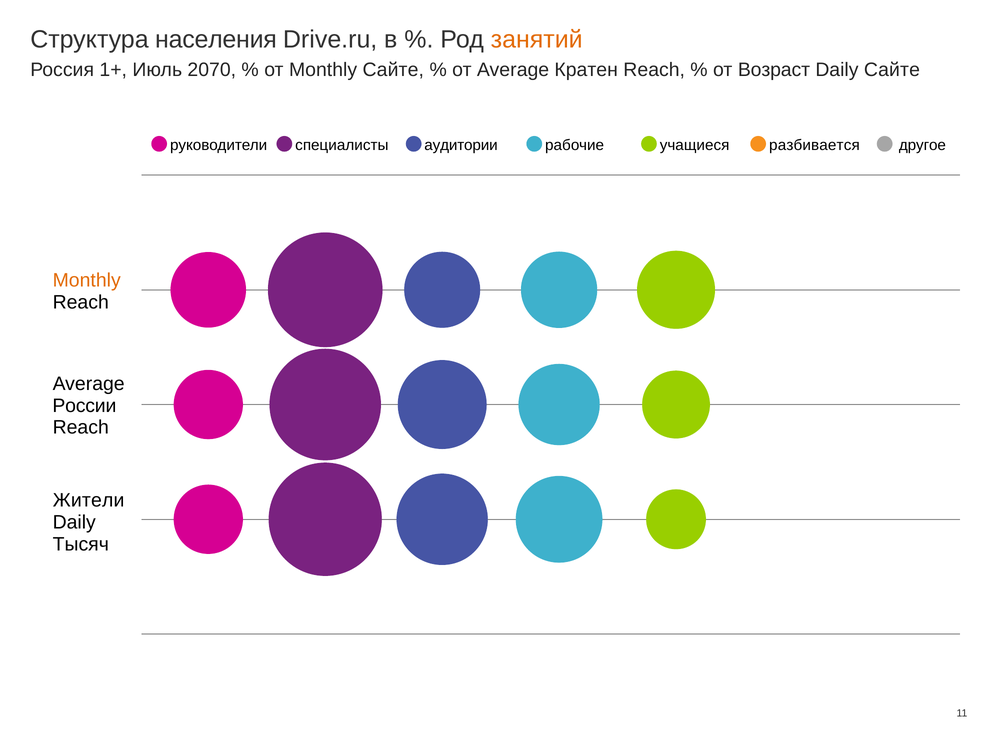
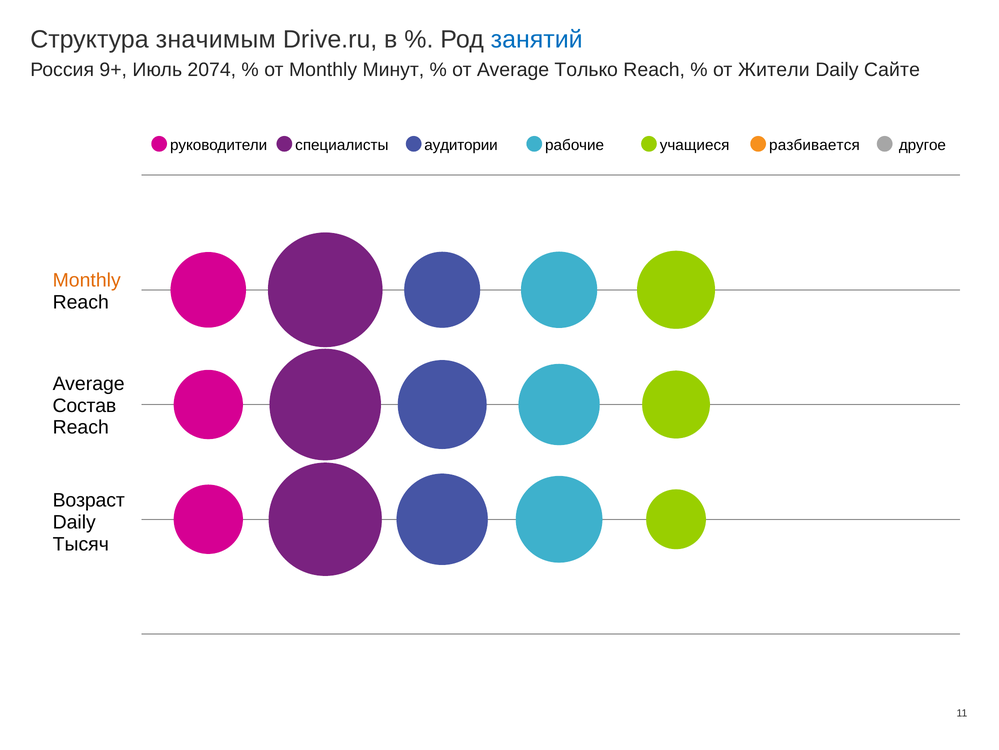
населения: населения -> значимым
занятий colour: orange -> blue
1+: 1+ -> 9+
2070: 2070 -> 2074
Monthly Сайте: Сайте -> Минут
Кратен: Кратен -> Только
Возраст: Возраст -> Жители
России: России -> Состав
Жители: Жители -> Возраст
